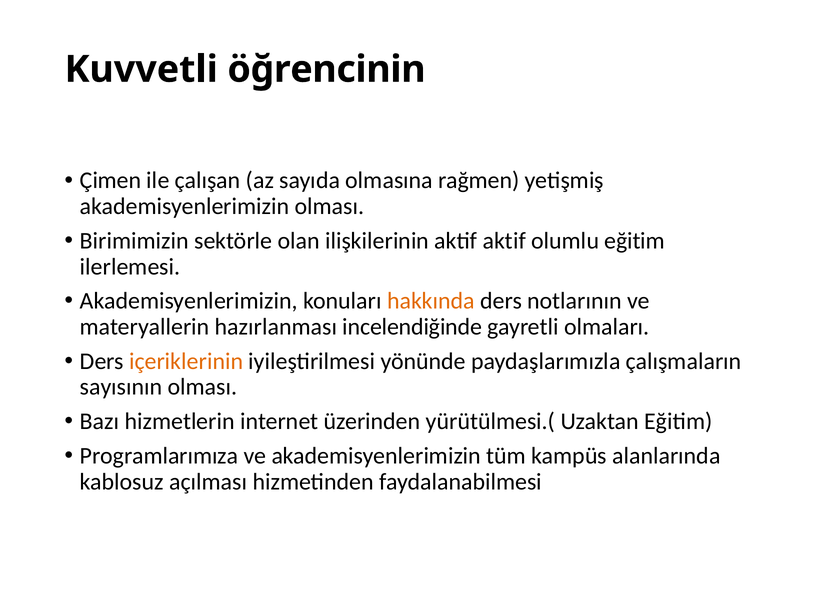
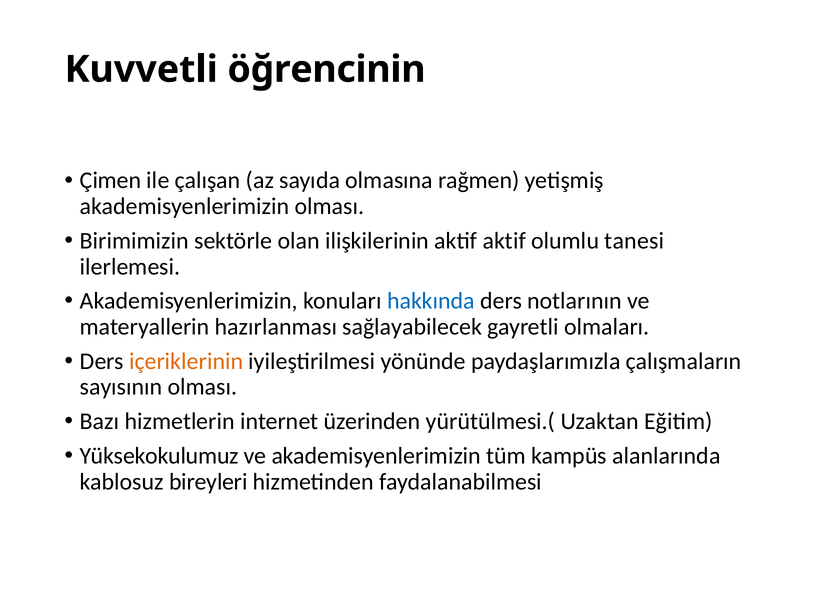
olumlu eğitim: eğitim -> tanesi
hakkında colour: orange -> blue
incelendiğinde: incelendiğinde -> sağlayabilecek
Programlarımıza: Programlarımıza -> Yüksekokulumuz
açılması: açılması -> bireyleri
